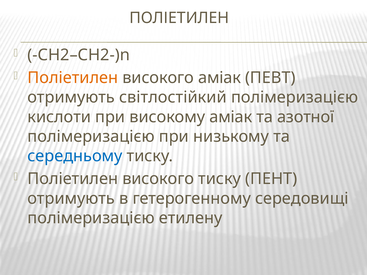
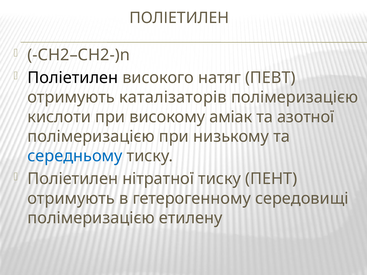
Поліетилен at (73, 78) colour: orange -> black
високого аміак: аміак -> натяг
світлостійкий: світлостійкий -> каталізаторів
високого at (158, 179): високого -> нітратної
